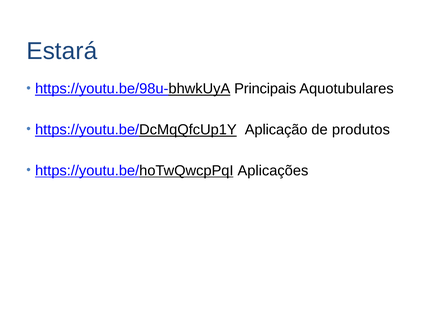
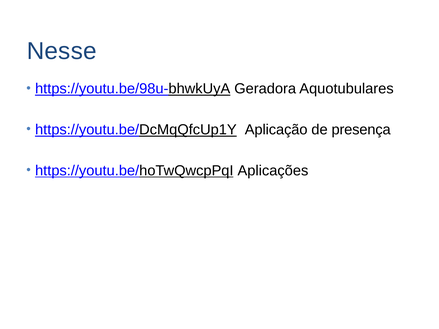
Estará: Estará -> Nesse
Principais: Principais -> Geradora
produtos: produtos -> presença
